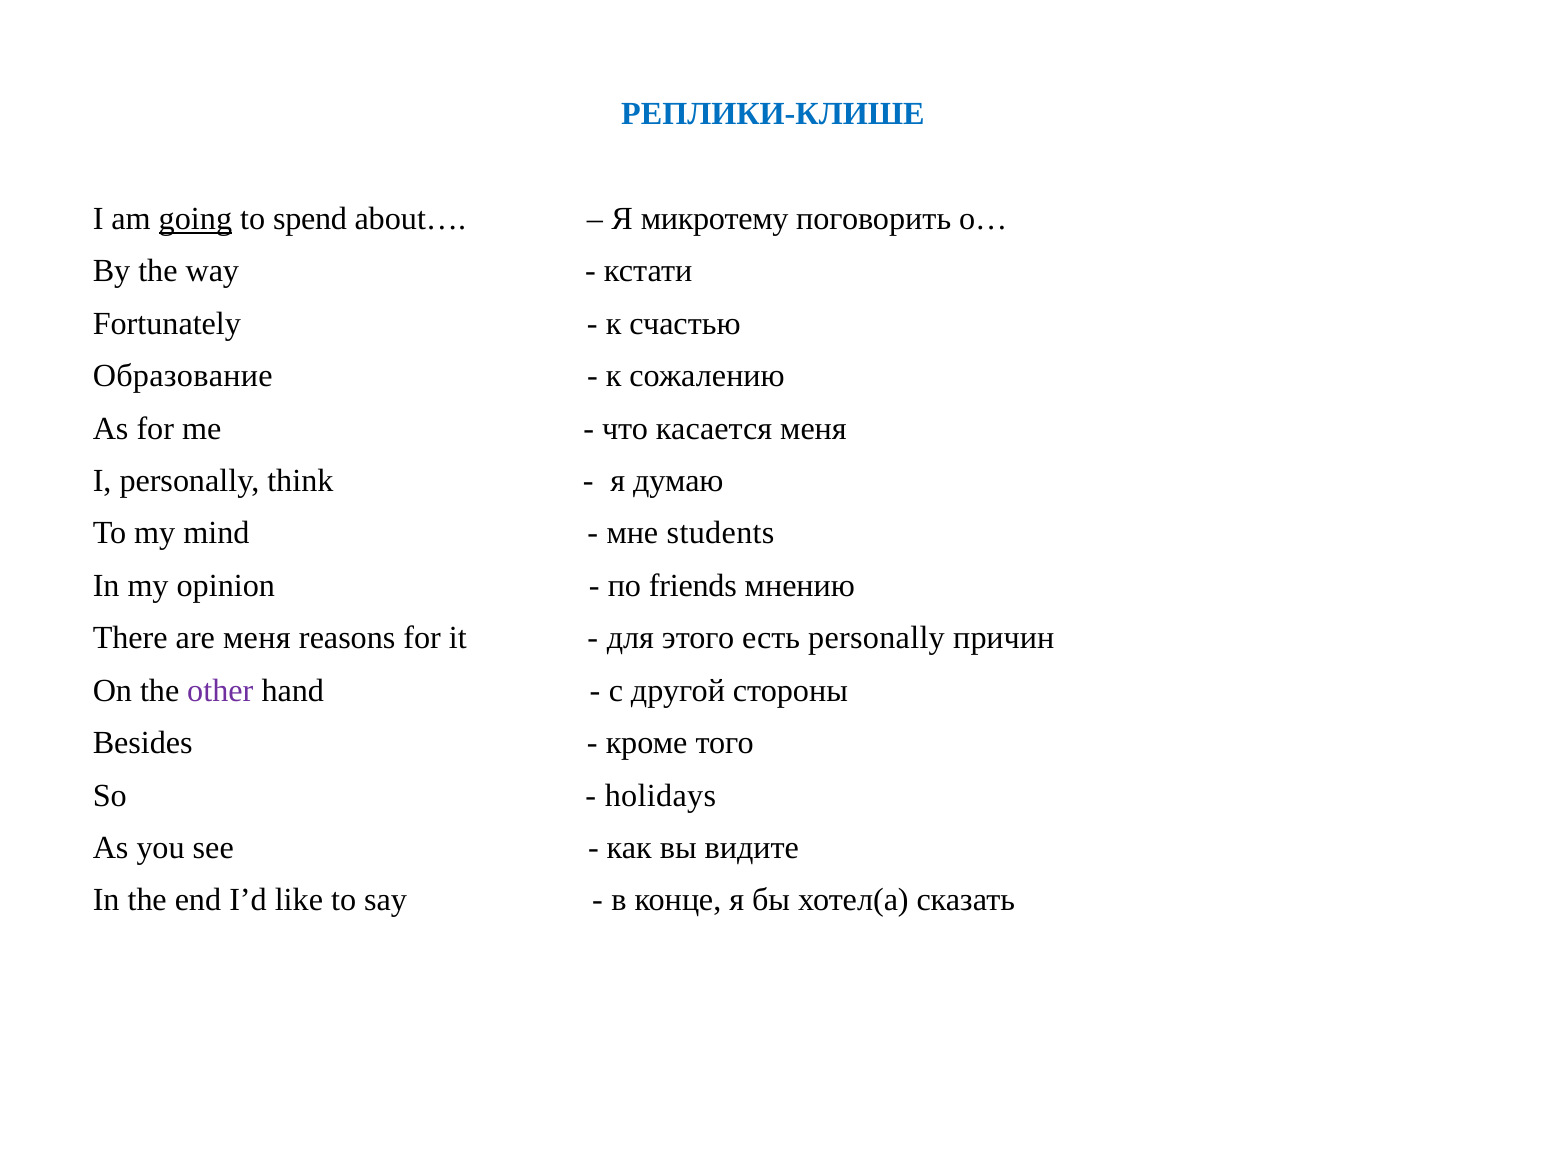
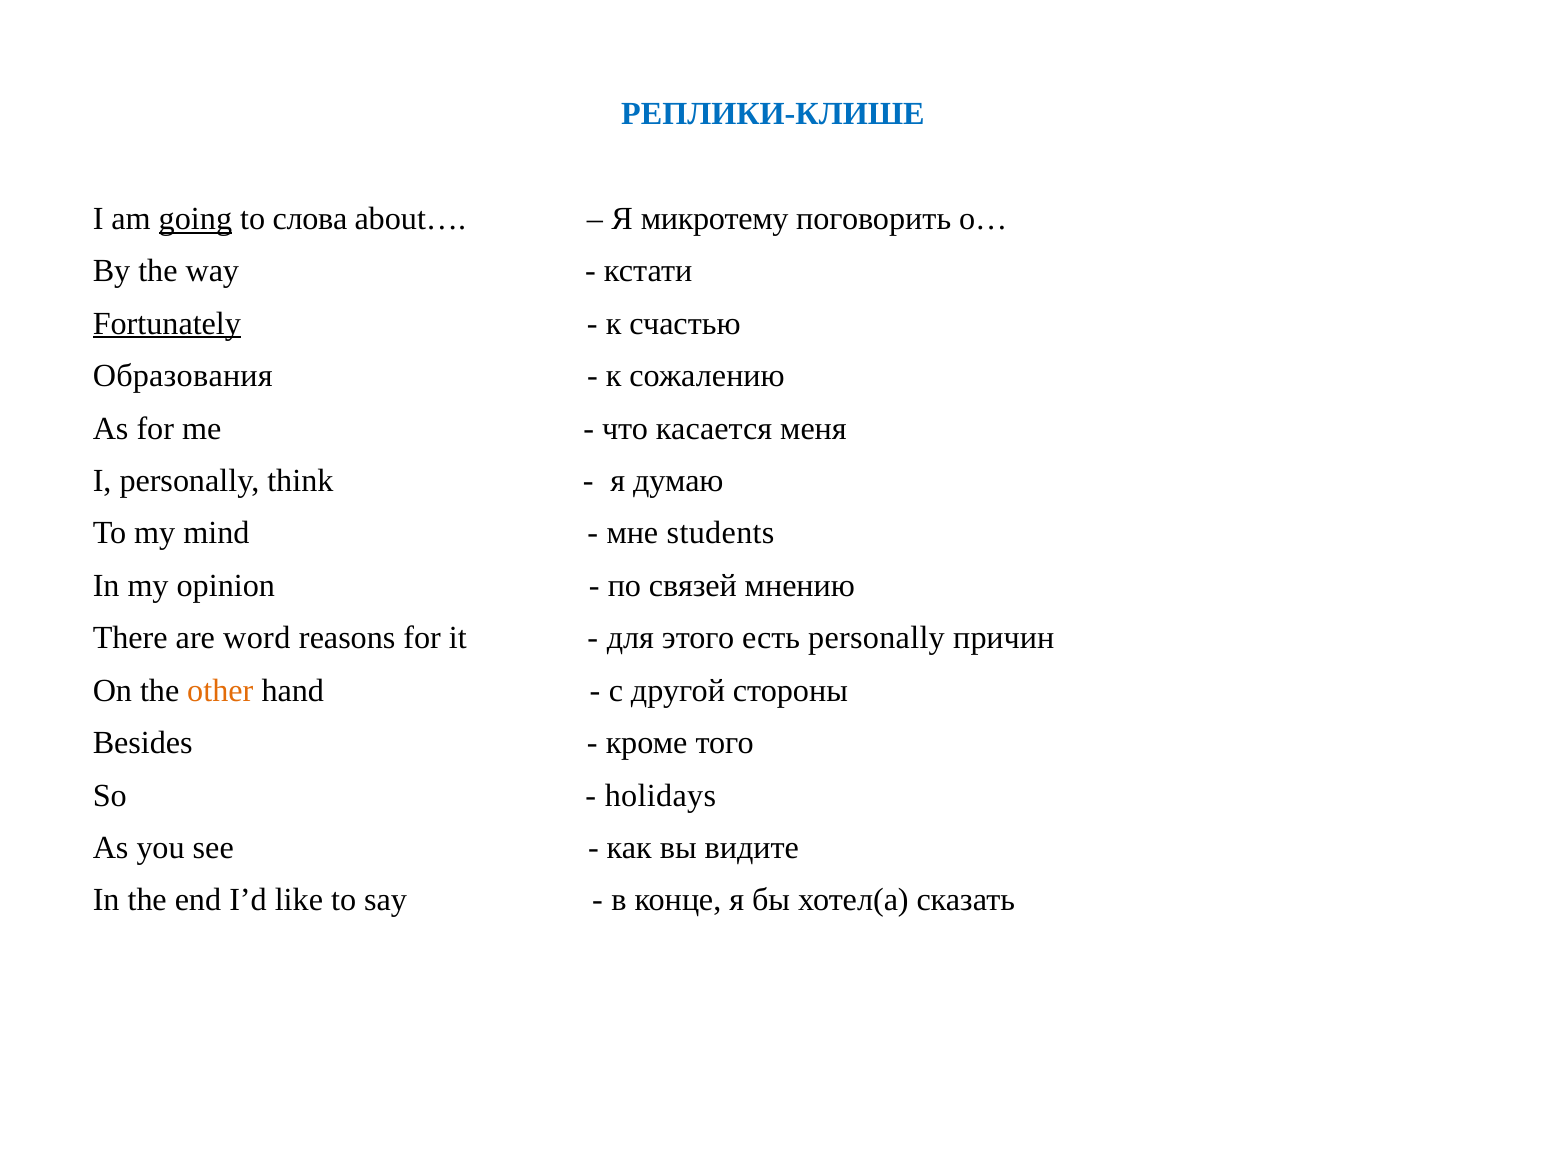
spend: spend -> слова
Fortunately underline: none -> present
Образование: Образование -> Образования
friends: friends -> связей
are меня: меня -> word
other colour: purple -> orange
